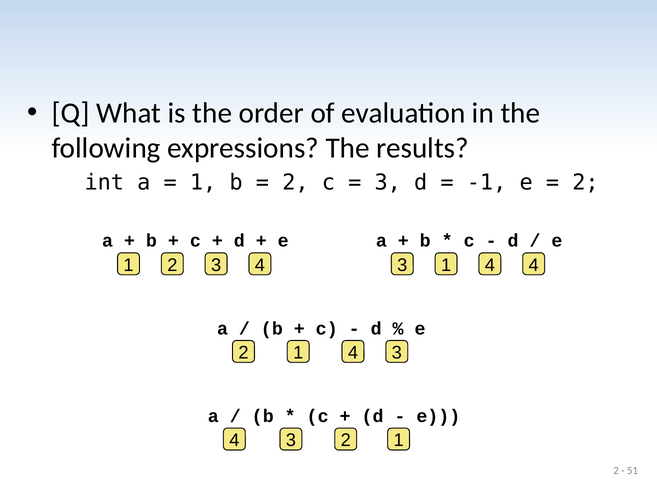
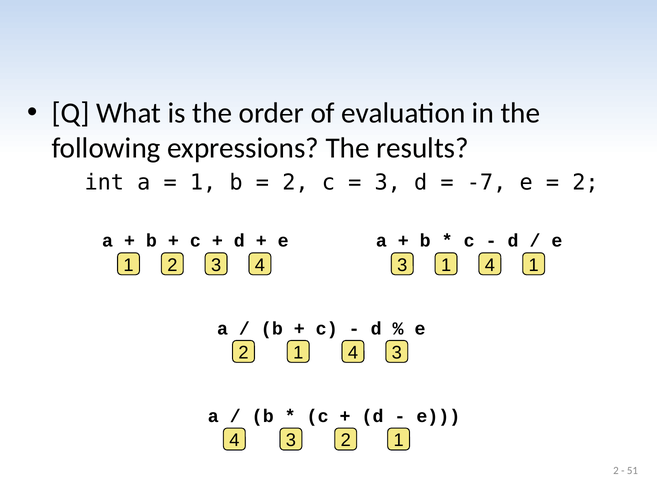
-1: -1 -> -7
4 at (534, 265): 4 -> 1
